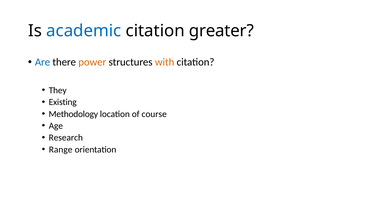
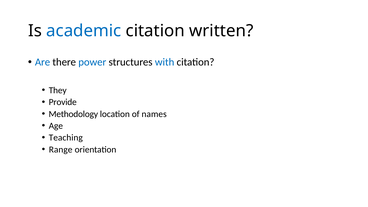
greater: greater -> written
power colour: orange -> blue
with colour: orange -> blue
Existing: Existing -> Provide
course: course -> names
Research: Research -> Teaching
